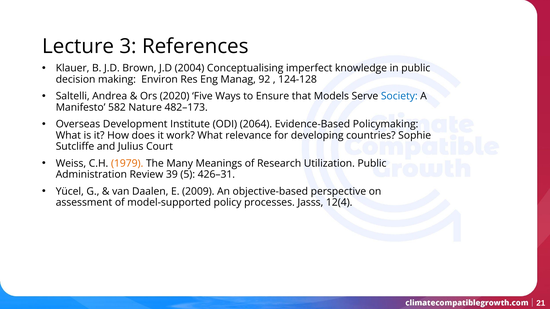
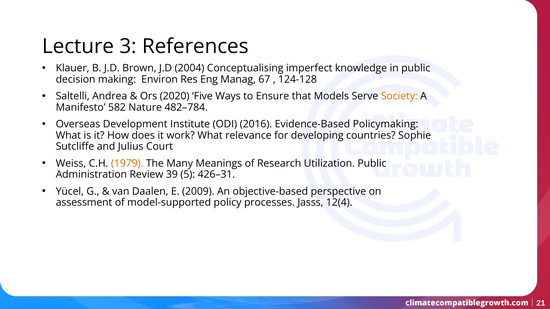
92: 92 -> 67
Society colour: blue -> orange
482–173: 482–173 -> 482–784
2064: 2064 -> 2016
